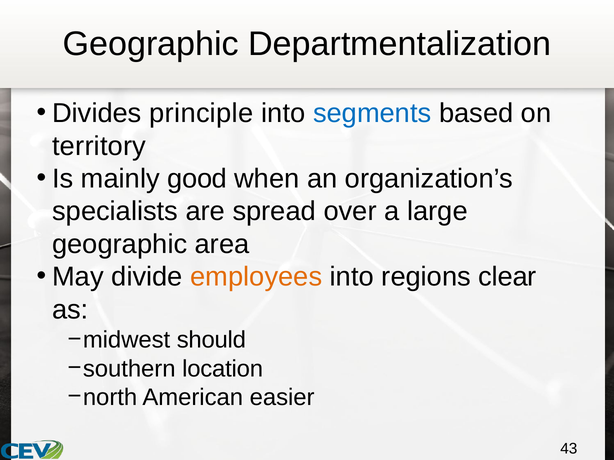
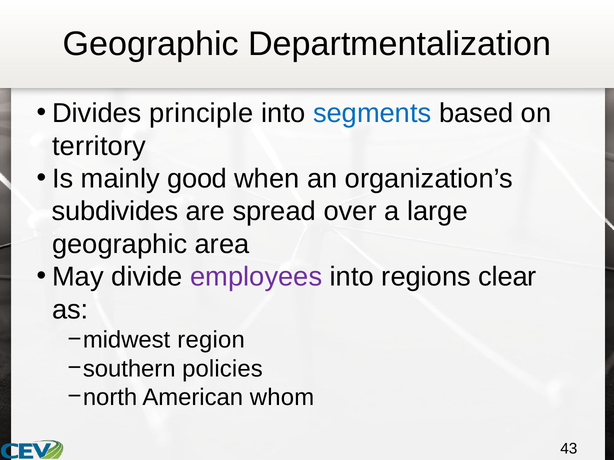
specialists: specialists -> subdivides
employees colour: orange -> purple
should: should -> region
location: location -> policies
easier: easier -> whom
